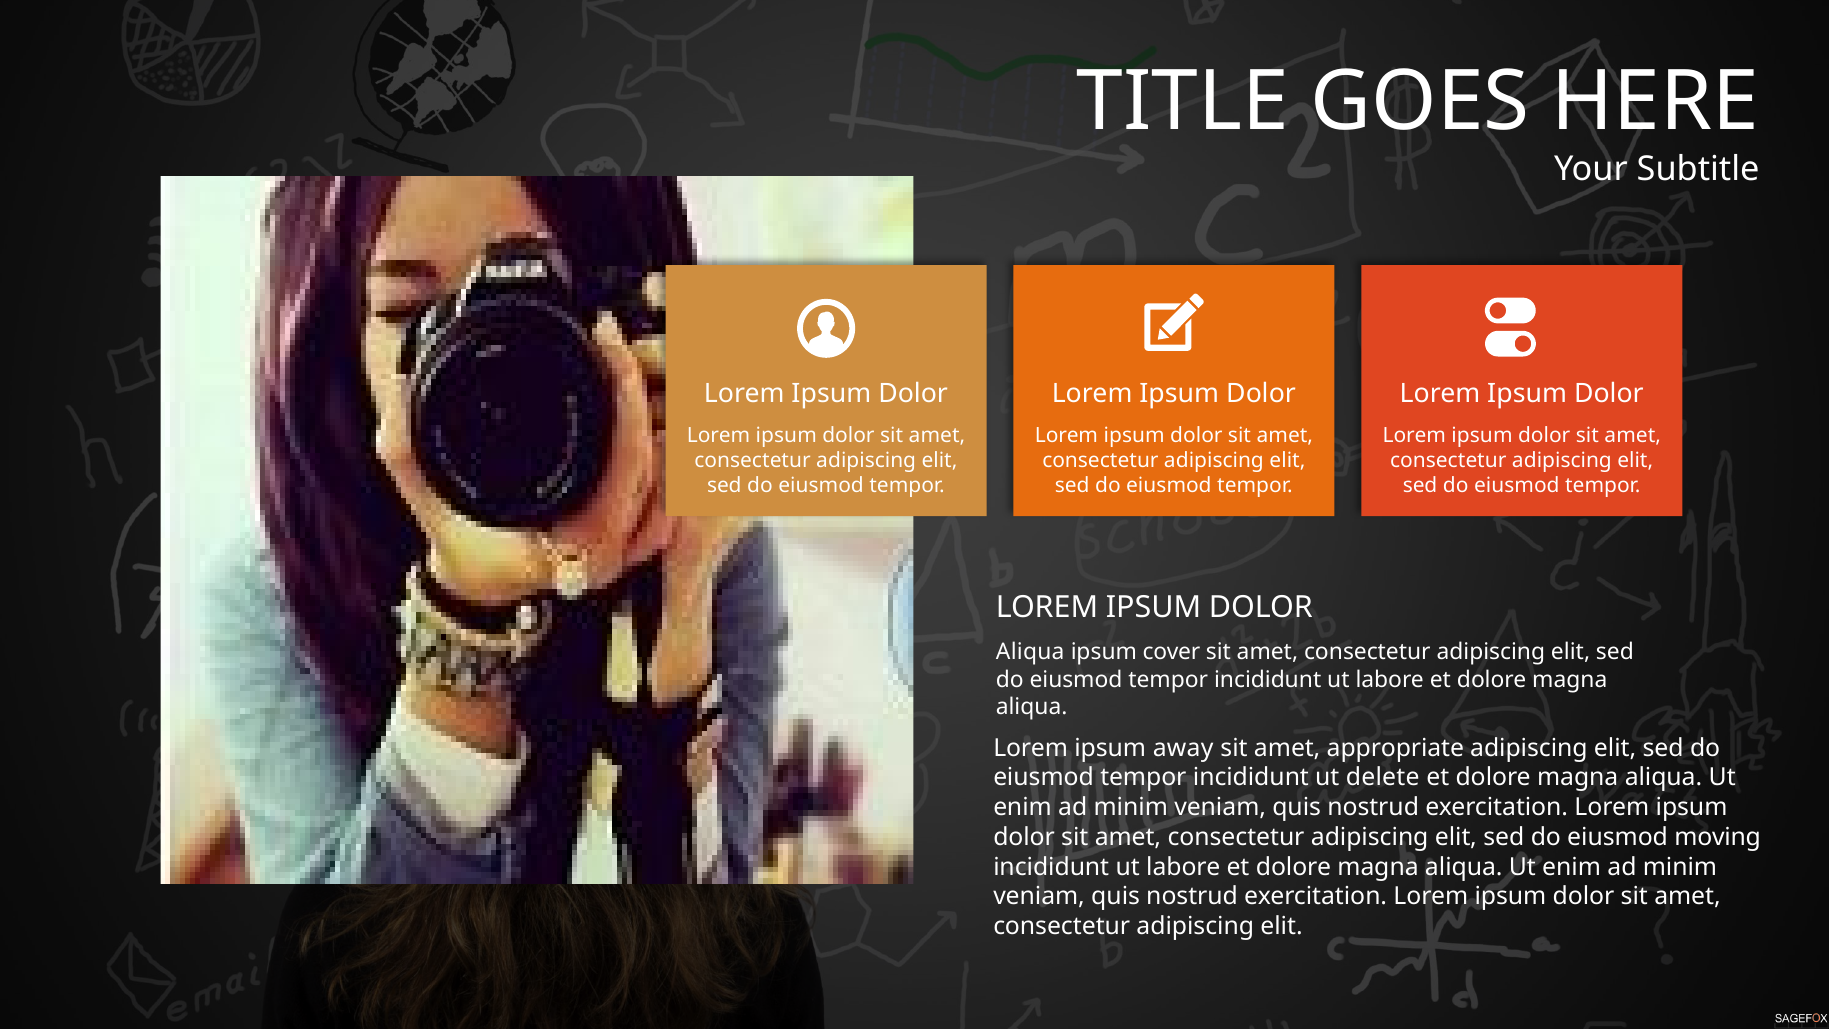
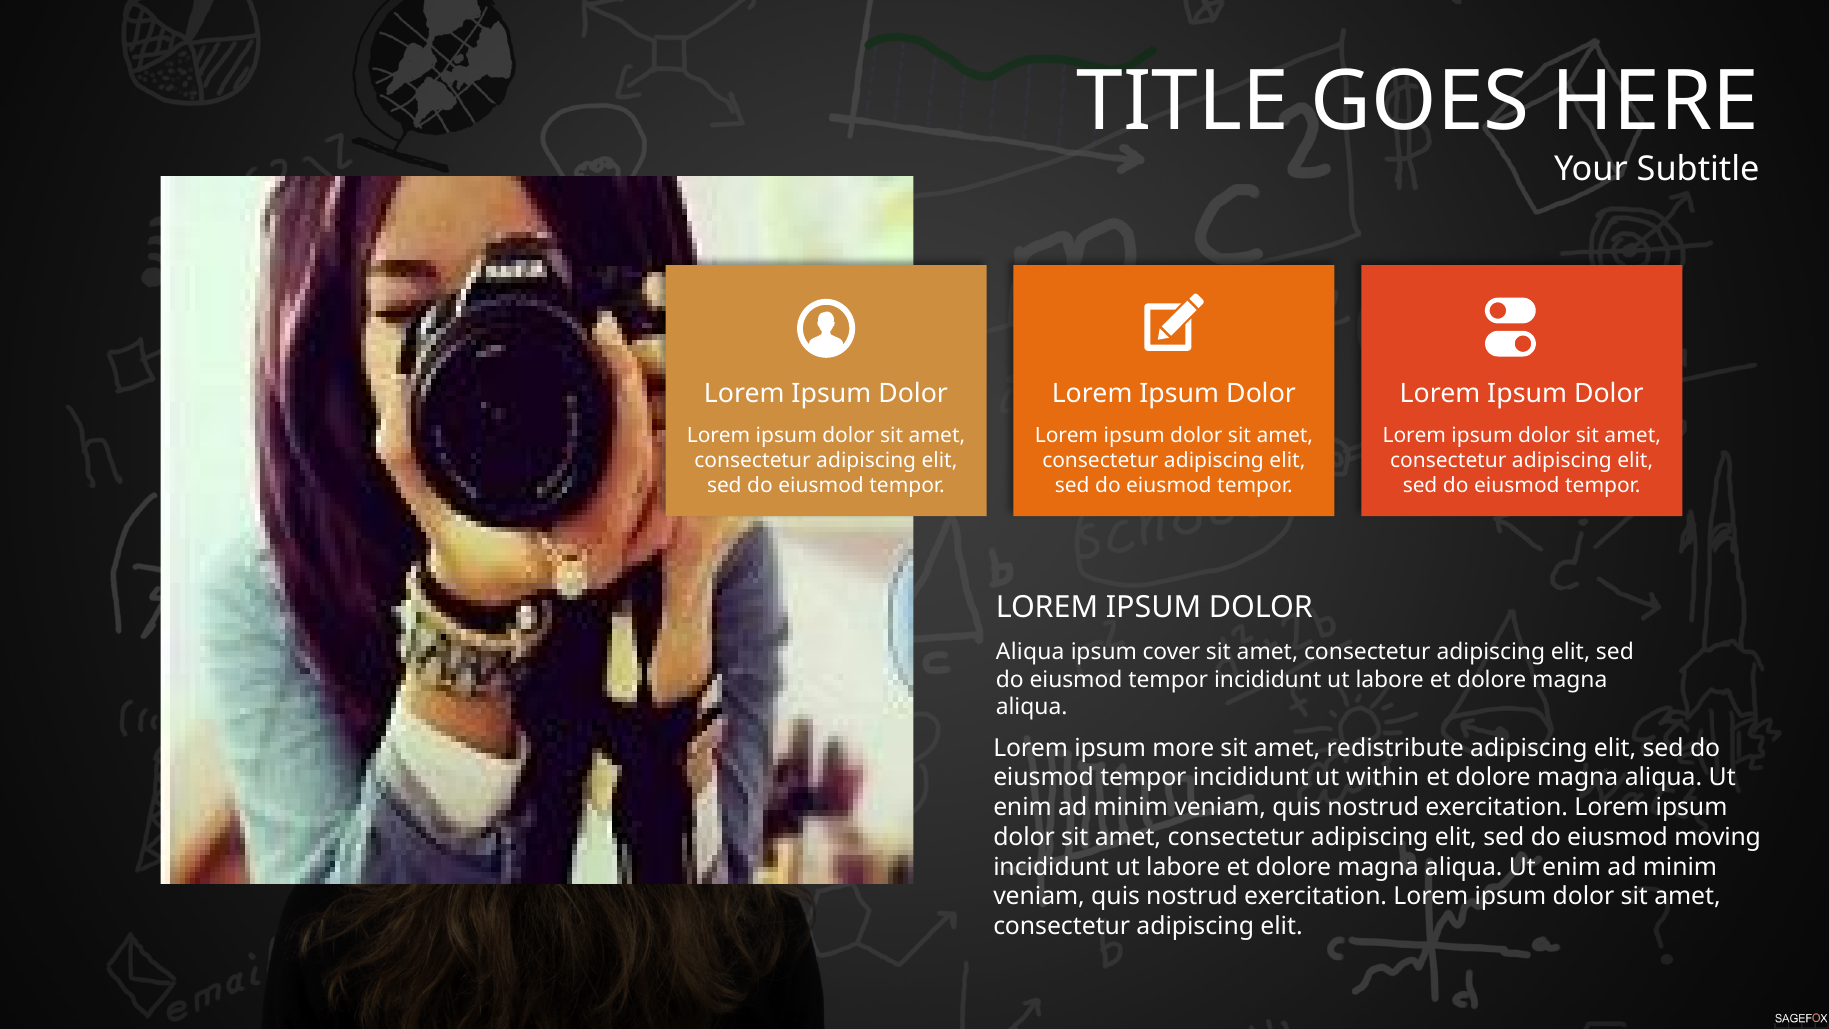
away: away -> more
appropriate: appropriate -> redistribute
delete: delete -> within
